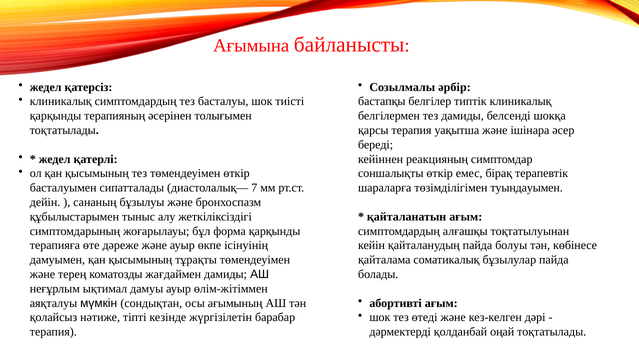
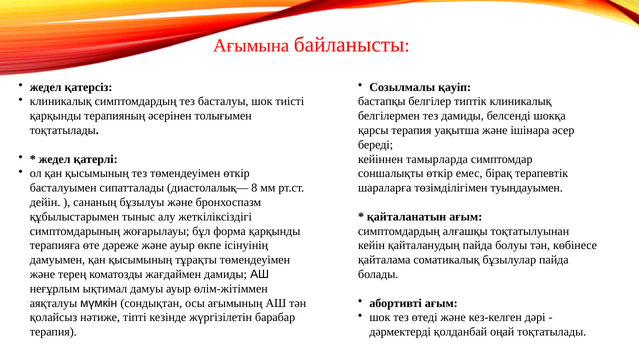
әрбір: әрбір -> қауіп
реакцияның: реакцияның -> тамырларда
7: 7 -> 8
